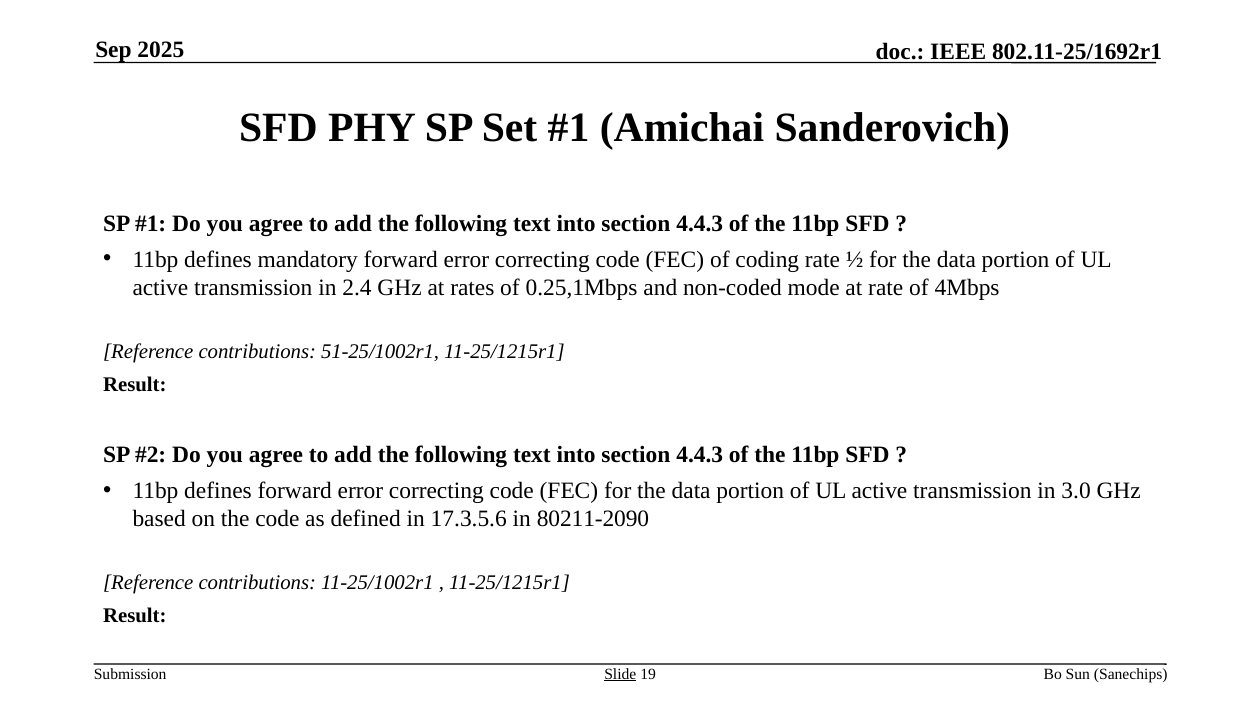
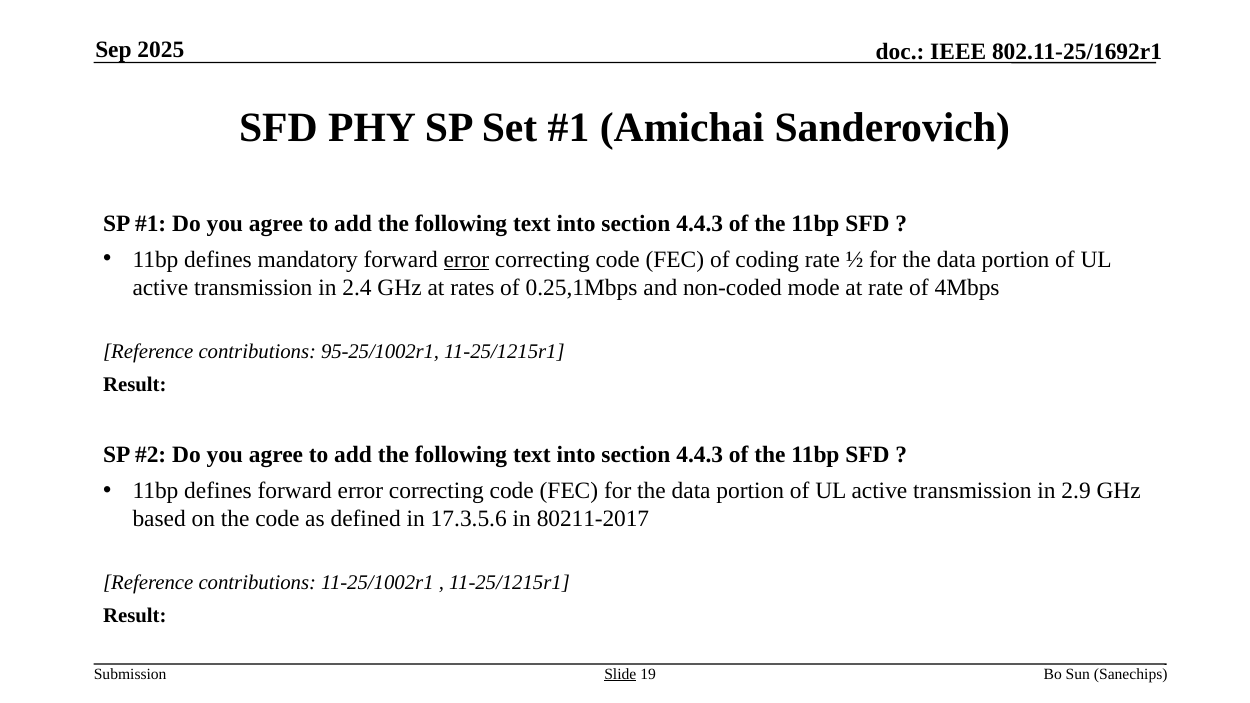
error at (466, 259) underline: none -> present
51-25/1002r1: 51-25/1002r1 -> 95-25/1002r1
3.0: 3.0 -> 2.9
80211-2090: 80211-2090 -> 80211-2017
